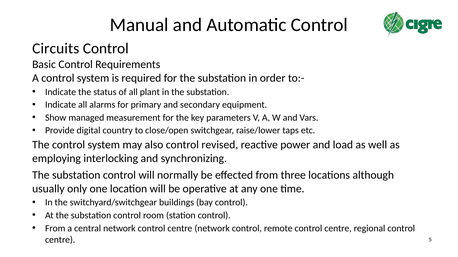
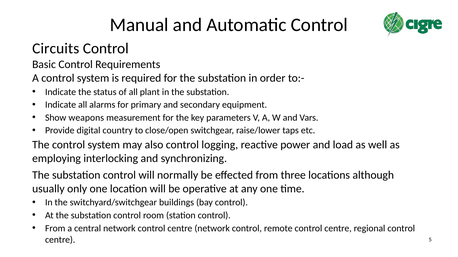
managed: managed -> weapons
revised: revised -> logging
